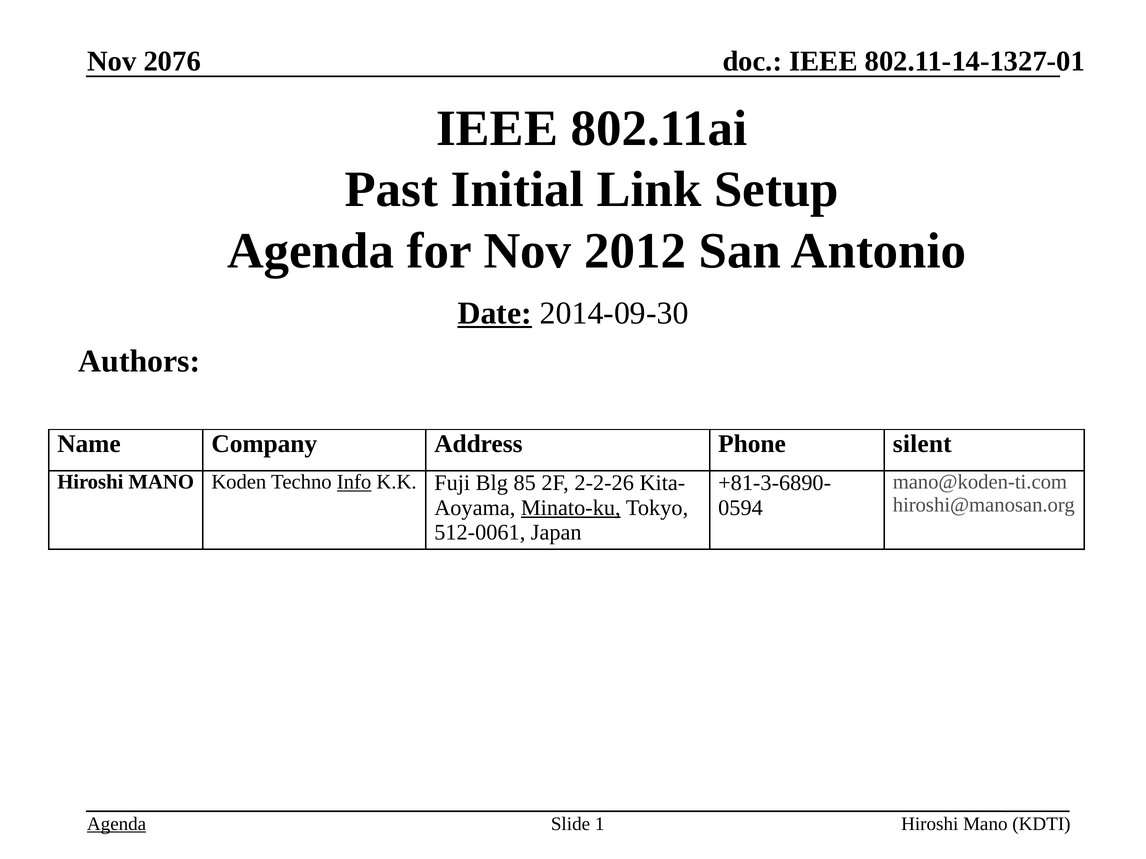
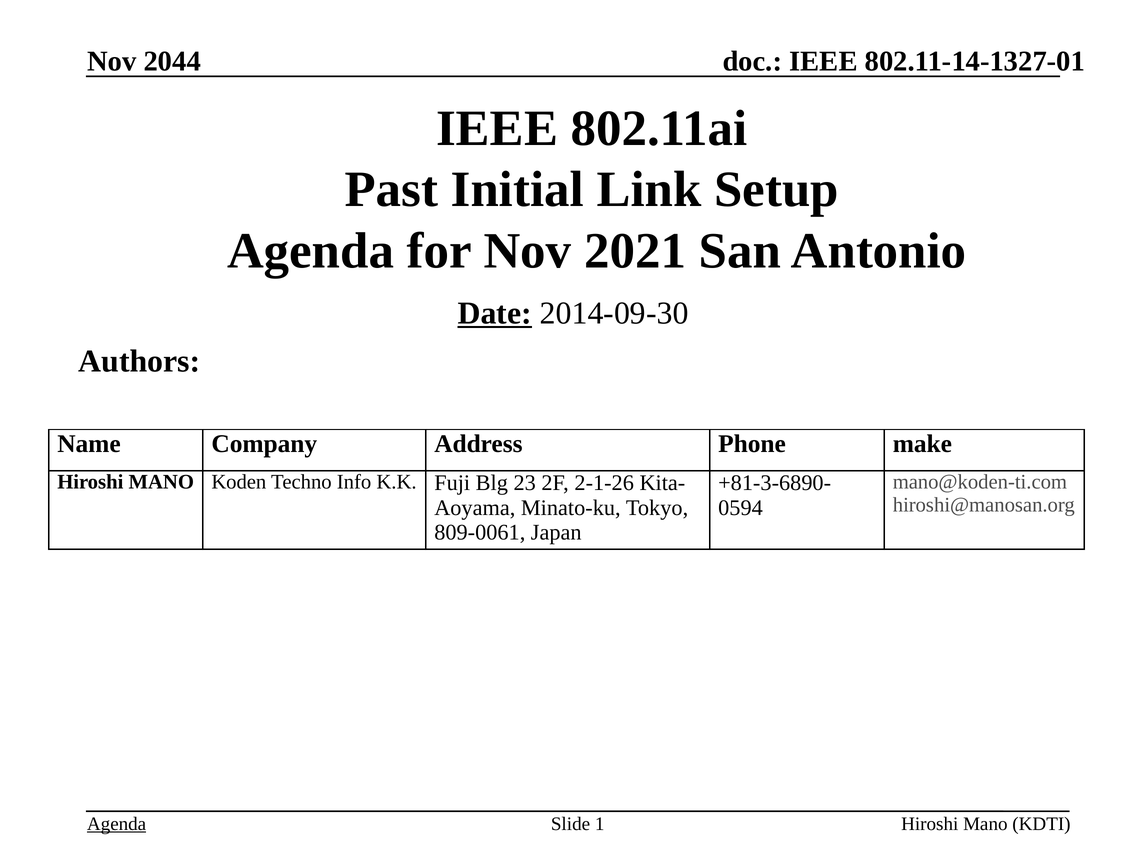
2076: 2076 -> 2044
2012: 2012 -> 2021
silent: silent -> make
Info underline: present -> none
85: 85 -> 23
2-2-26: 2-2-26 -> 2-1-26
Minato-ku underline: present -> none
512-0061: 512-0061 -> 809-0061
